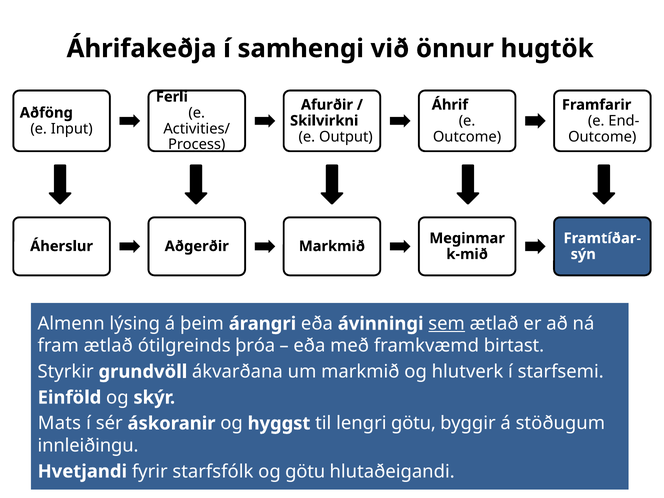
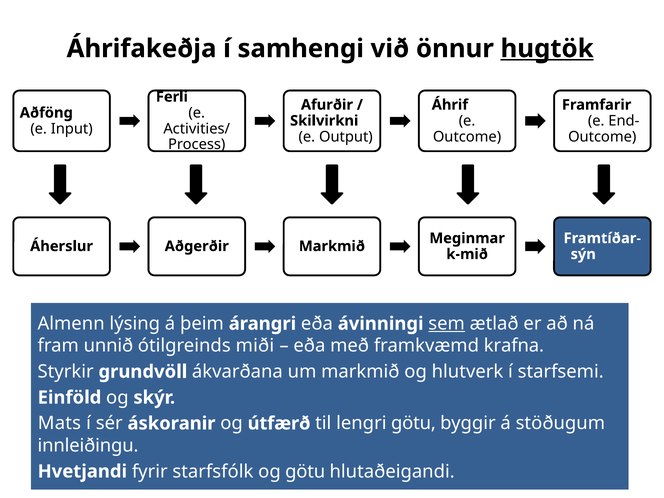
hugtök underline: none -> present
fram ætlað: ætlað -> unnið
þróa: þróa -> miði
birtast: birtast -> krafna
hyggst: hyggst -> útfærð
